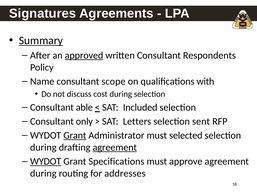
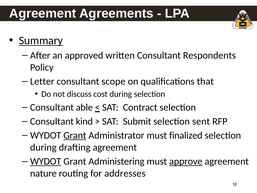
Signatures at (43, 14): Signatures -> Agreement
approved underline: present -> none
Name: Name -> Letter
with: with -> that
Included: Included -> Contract
only: only -> kind
Letters: Letters -> Submit
selected: selected -> finalized
agreement at (115, 147) underline: present -> none
Specifications: Specifications -> Administering
approve underline: none -> present
during at (43, 173): during -> nature
